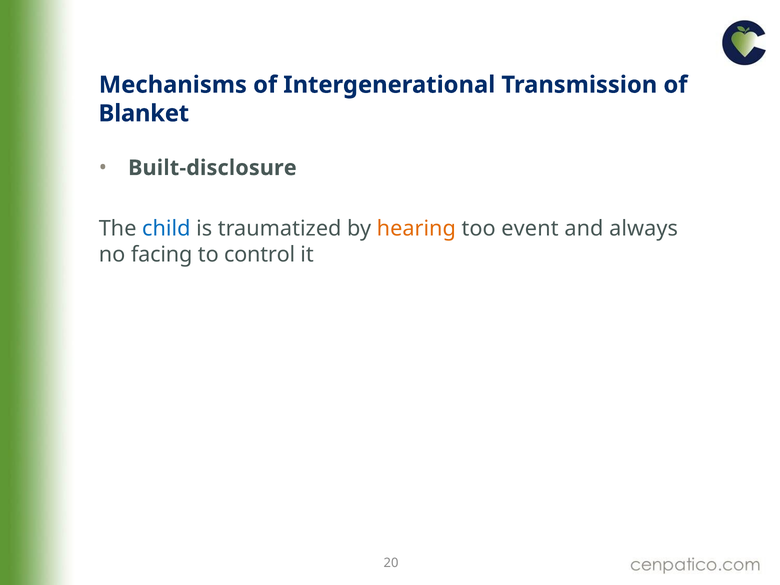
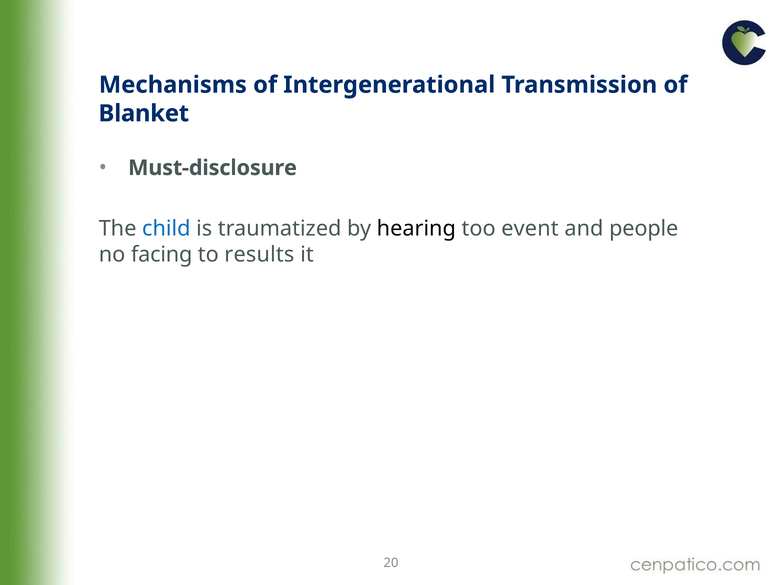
Built-disclosure: Built-disclosure -> Must-disclosure
hearing colour: orange -> black
always: always -> people
control: control -> results
